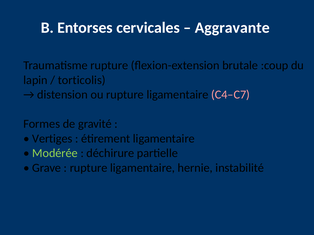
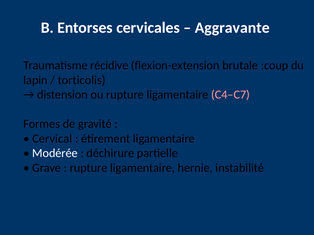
Traumatisme rupture: rupture -> récidive
Vertiges: Vertiges -> Cervical
Modérée colour: light green -> white
